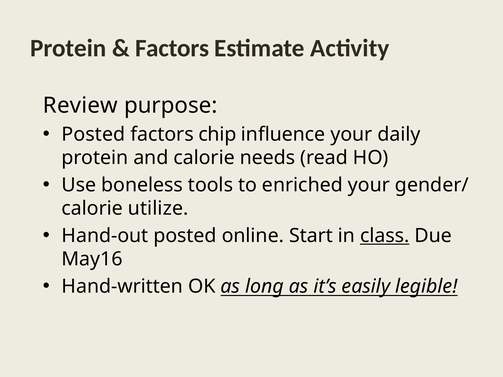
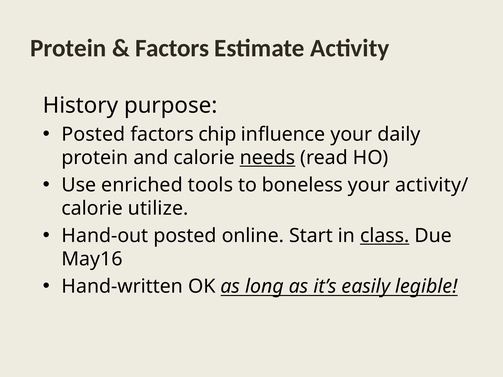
Review: Review -> History
needs underline: none -> present
boneless: boneless -> enriched
enriched: enriched -> boneless
gender/: gender/ -> activity/
